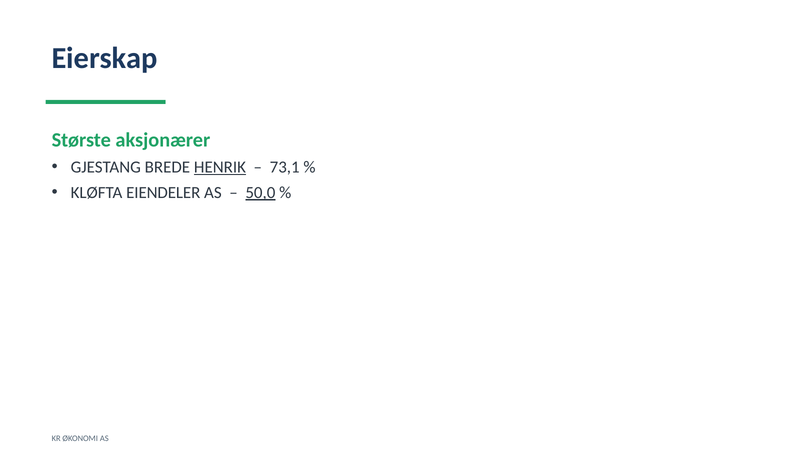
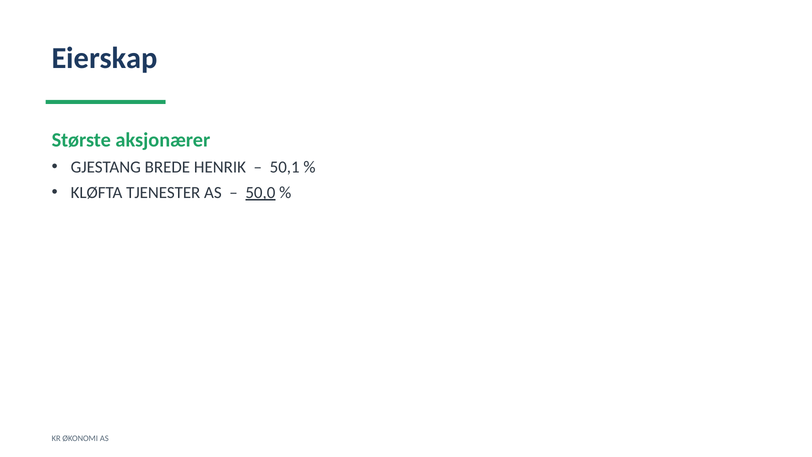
HENRIK underline: present -> none
73,1: 73,1 -> 50,1
EIENDELER: EIENDELER -> TJENESTER
